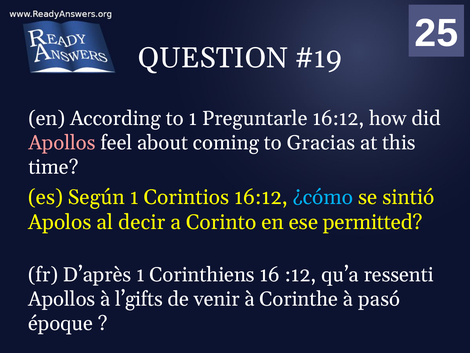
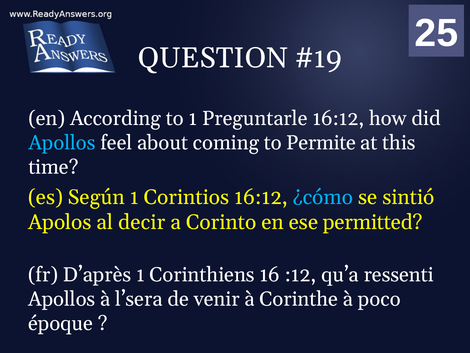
Apollos at (62, 143) colour: pink -> light blue
Gracias: Gracias -> Permite
l’gifts: l’gifts -> l’sera
pasó: pasó -> poco
